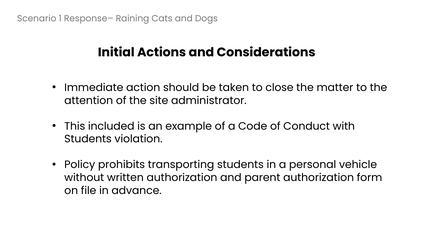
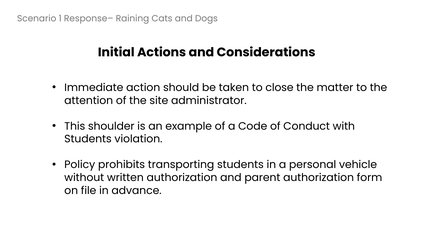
included: included -> shoulder
